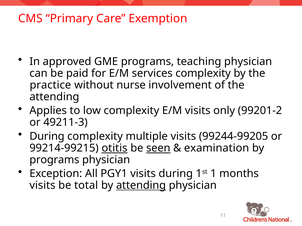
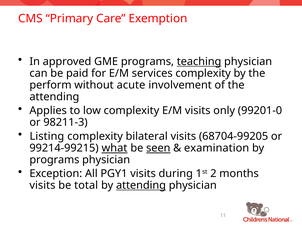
teaching underline: none -> present
practice: practice -> perform
nurse: nurse -> acute
99201-2: 99201-2 -> 99201-0
49211-3: 49211-3 -> 98211-3
During at (47, 137): During -> Listing
multiple: multiple -> bilateral
99244-99205: 99244-99205 -> 68704-99205
otitis: otitis -> what
1: 1 -> 2
